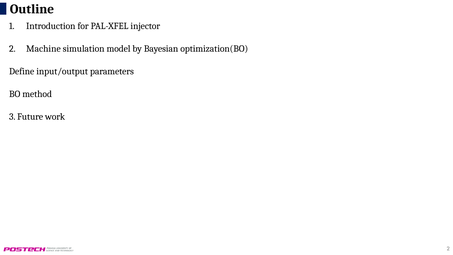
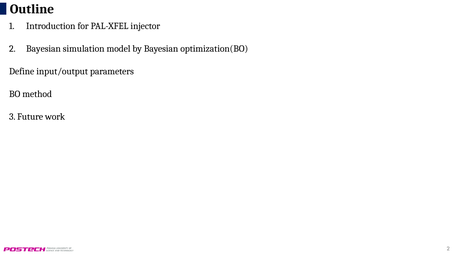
2 Machine: Machine -> Bayesian
